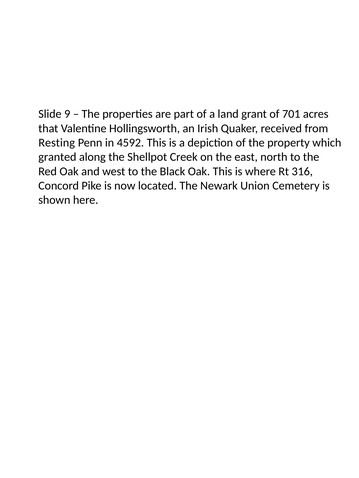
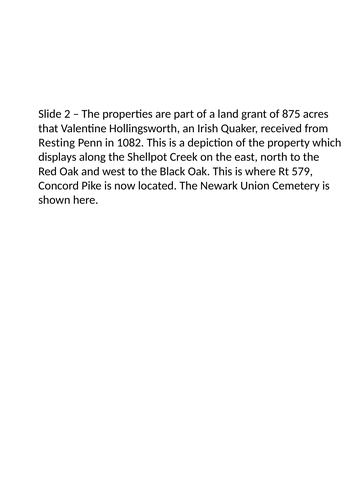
9: 9 -> 2
701: 701 -> 875
4592: 4592 -> 1082
granted: granted -> displays
316: 316 -> 579
